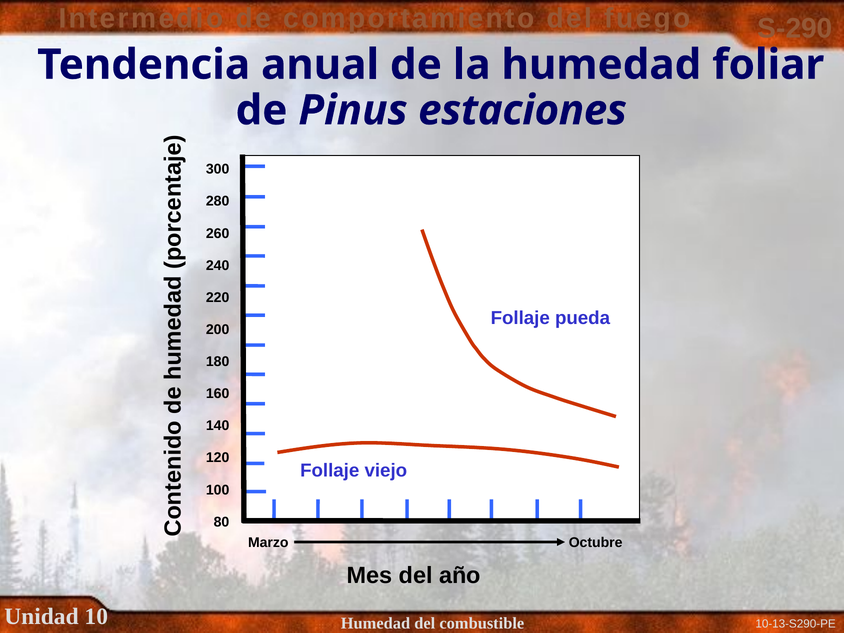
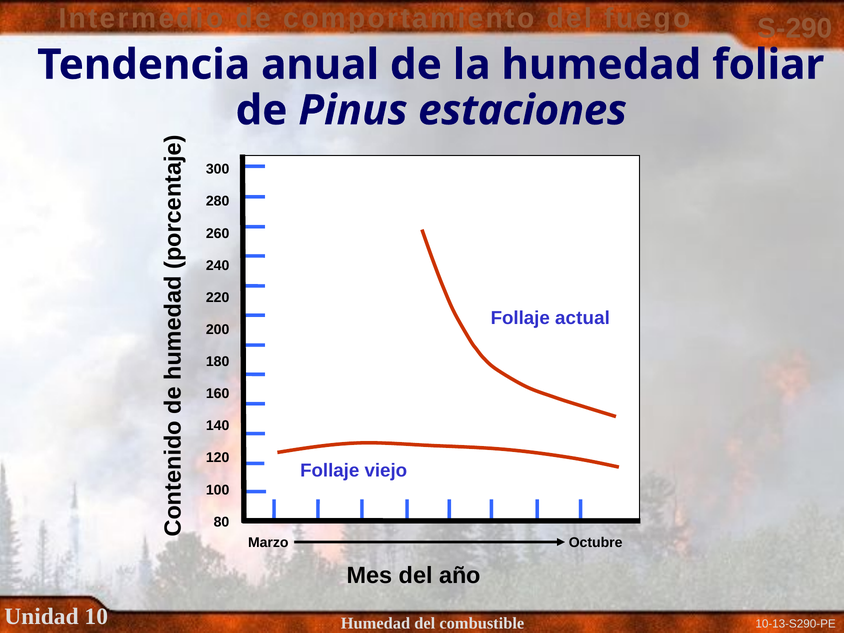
pueda: pueda -> actual
